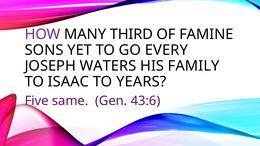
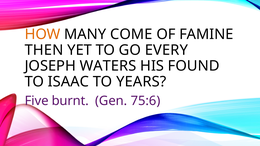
HOW colour: purple -> orange
THIRD: THIRD -> COME
SONS: SONS -> THEN
FAMILY: FAMILY -> FOUND
same: same -> burnt
43:6: 43:6 -> 75:6
